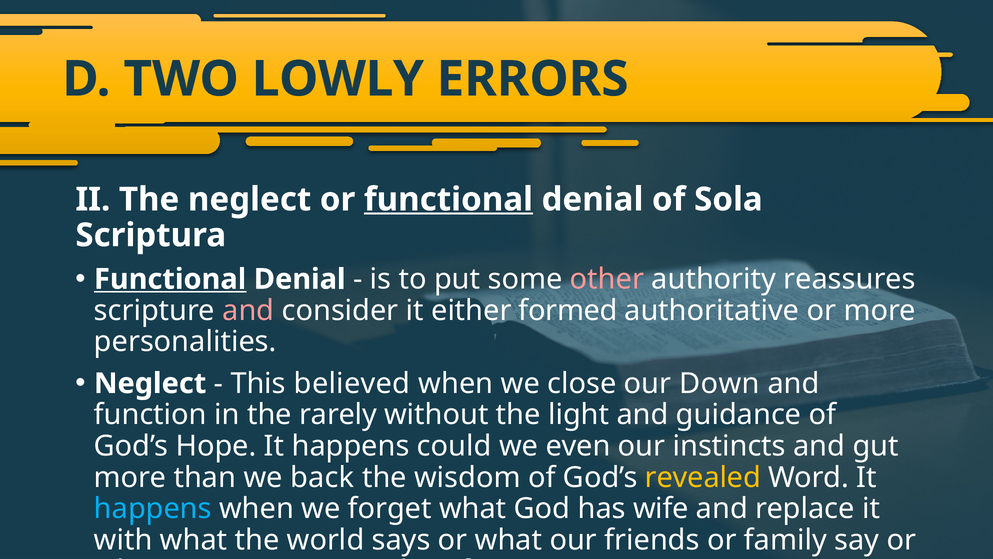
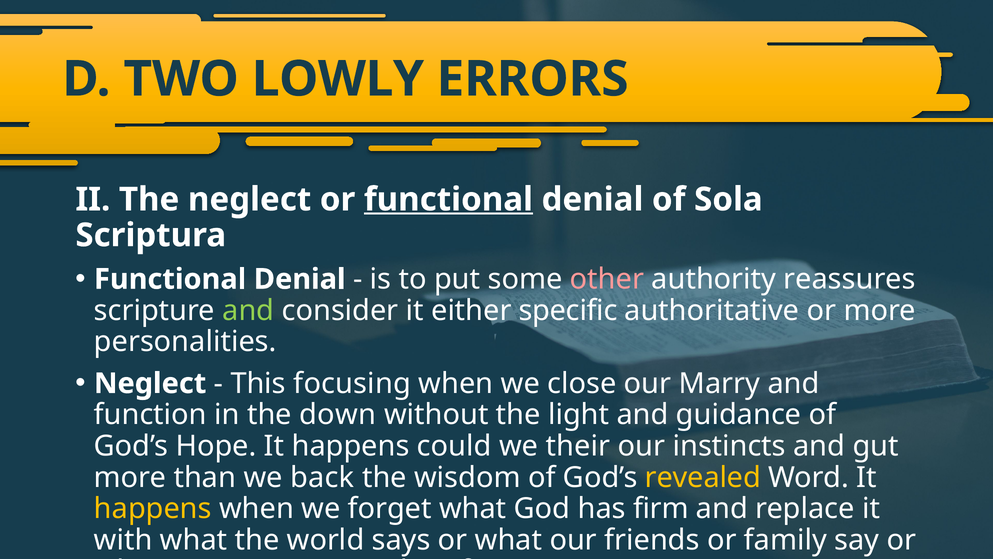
Functional at (170, 279) underline: present -> none
and at (248, 310) colour: pink -> light green
formed: formed -> specific
believed: believed -> focusing
Down: Down -> Marry
rarely: rarely -> down
even: even -> their
happens at (153, 508) colour: light blue -> yellow
wife: wife -> firm
